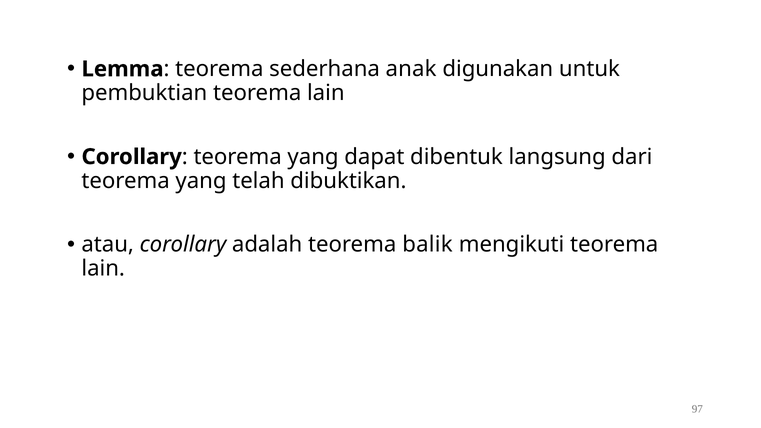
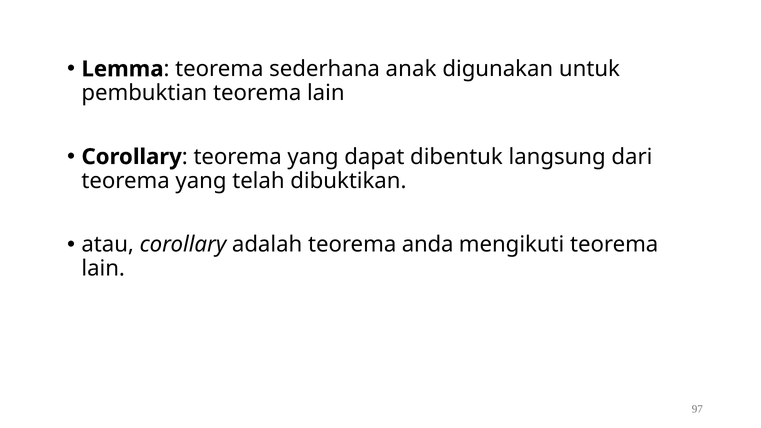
balik: balik -> anda
